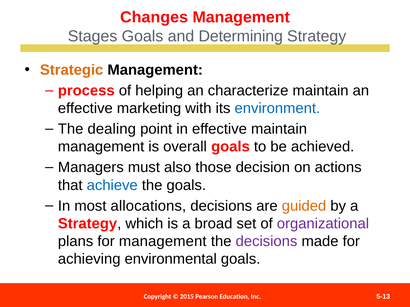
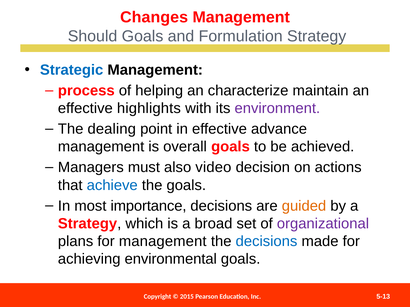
Stages: Stages -> Should
Determining: Determining -> Formulation
Strategic colour: orange -> blue
marketing: marketing -> highlights
environment colour: blue -> purple
effective maintain: maintain -> advance
those: those -> video
allocations: allocations -> importance
decisions at (267, 242) colour: purple -> blue
